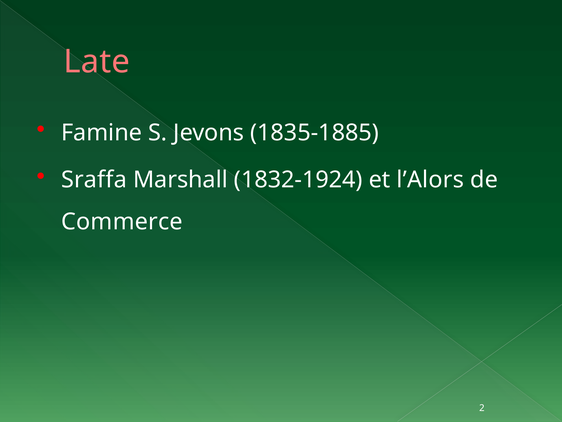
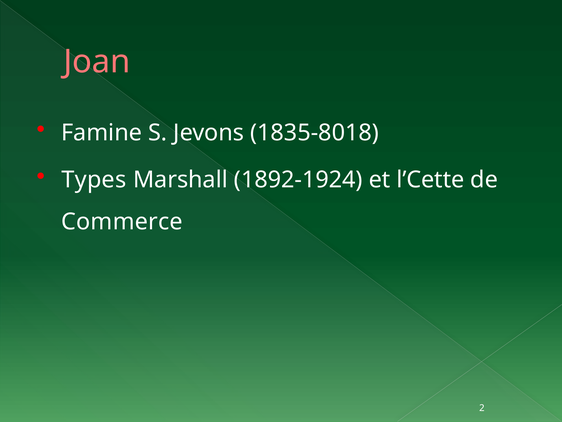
Late: Late -> Joan
1835-1885: 1835-1885 -> 1835-8018
Sraffa: Sraffa -> Types
1832-1924: 1832-1924 -> 1892-1924
l’Alors: l’Alors -> l’Cette
